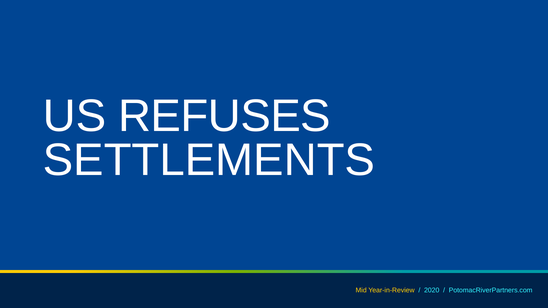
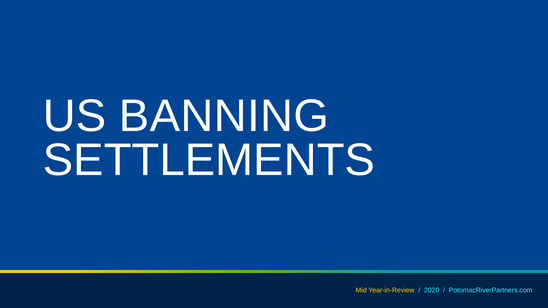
REFUSES: REFUSES -> BANNING
